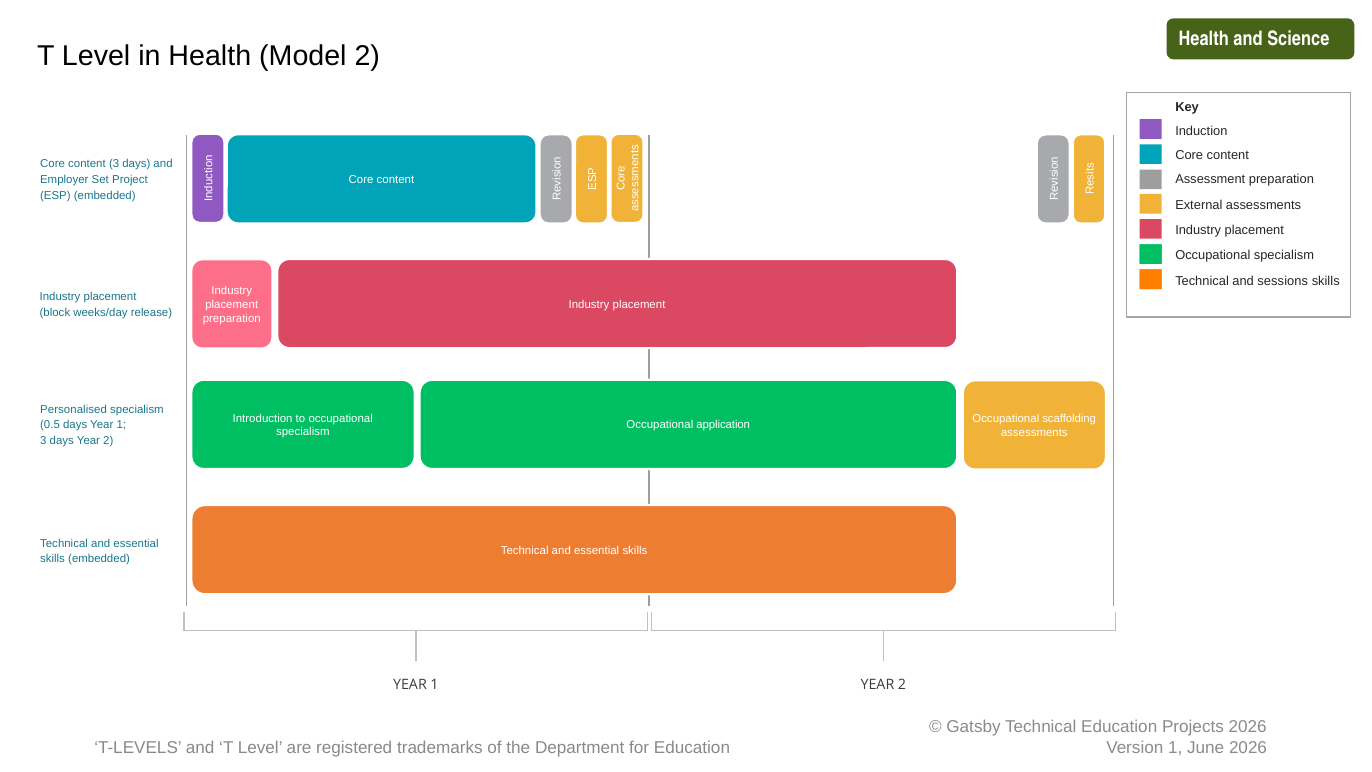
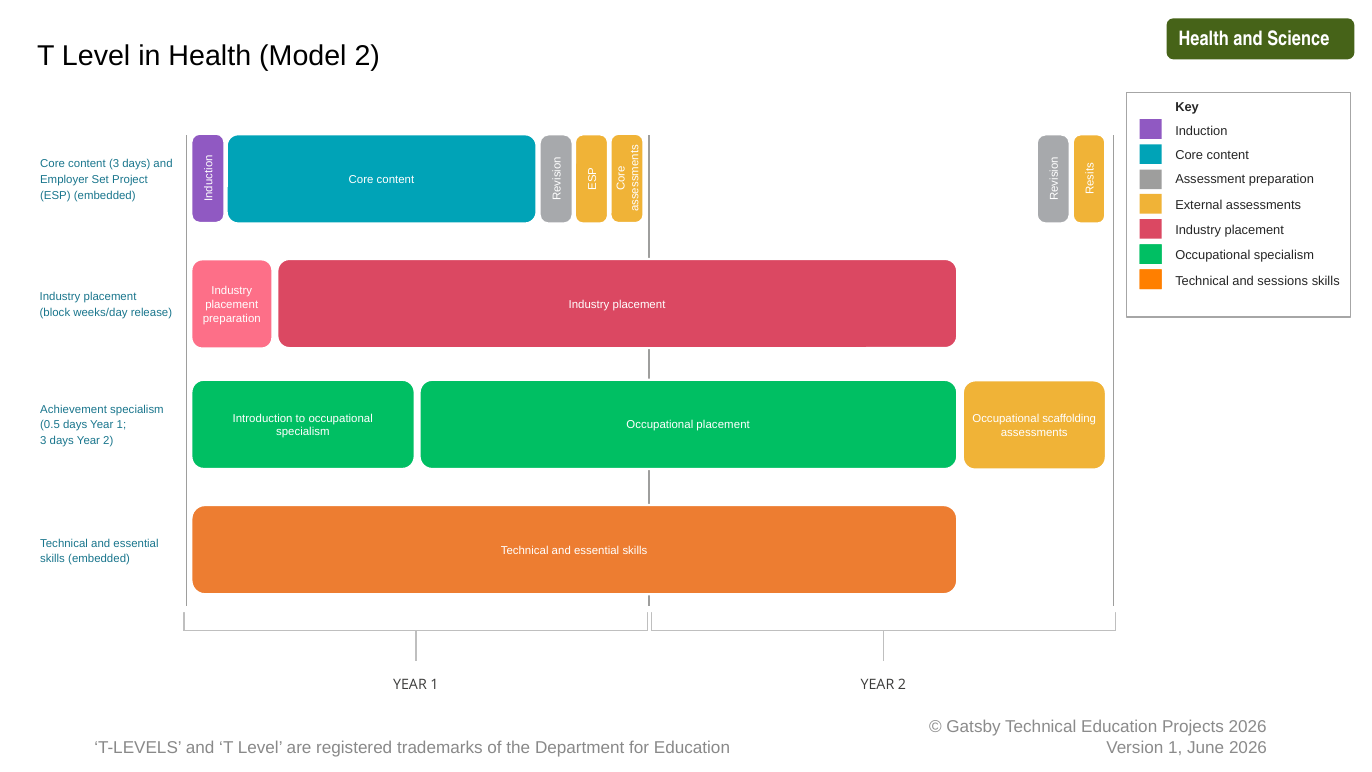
Personalised: Personalised -> Achievement
Occupational application: application -> placement
